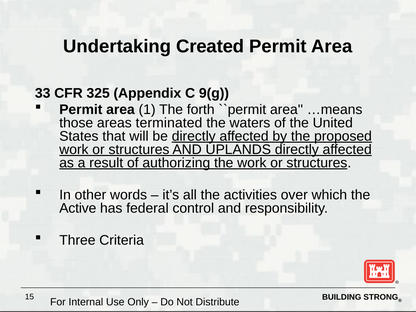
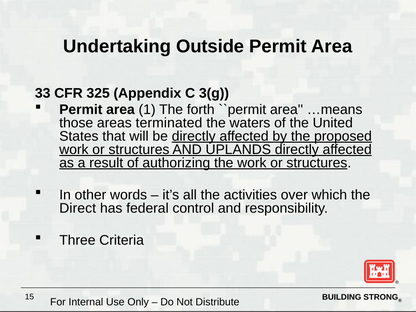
Created: Created -> Outside
9(g: 9(g -> 3(g
Active: Active -> Direct
